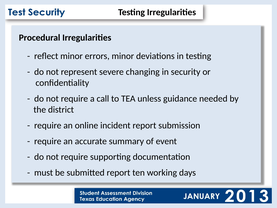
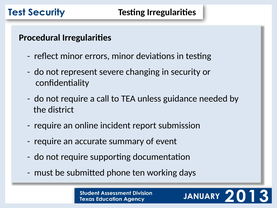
submitted report: report -> phone
